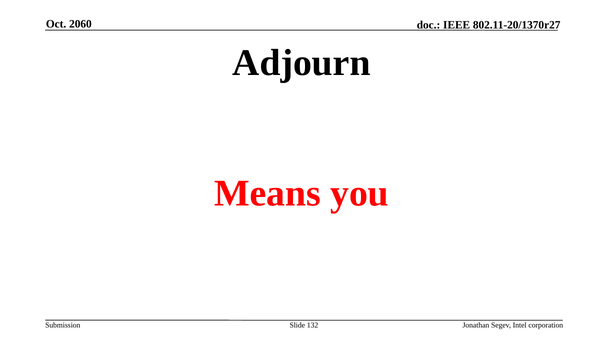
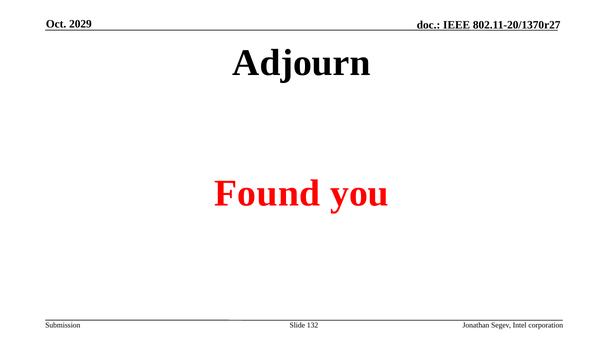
2060: 2060 -> 2029
Means: Means -> Found
